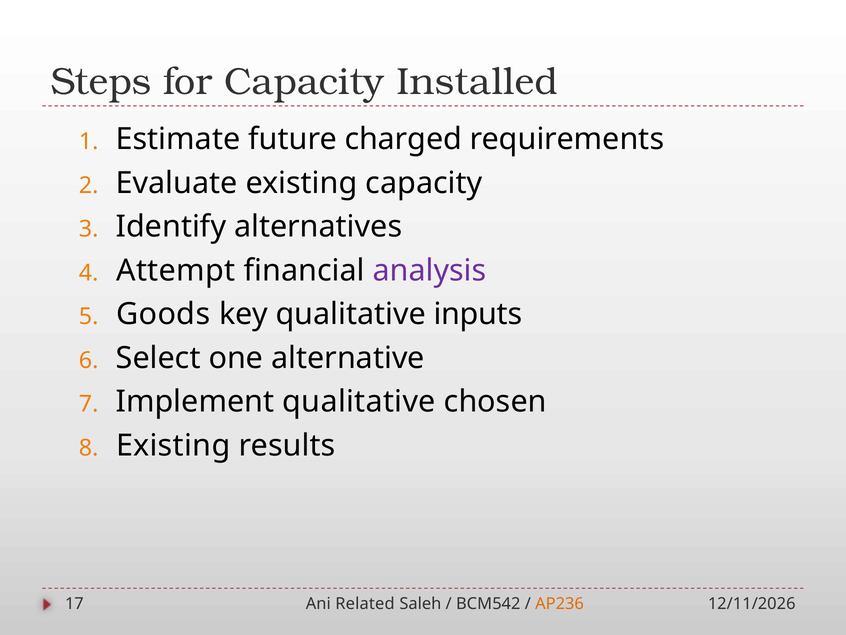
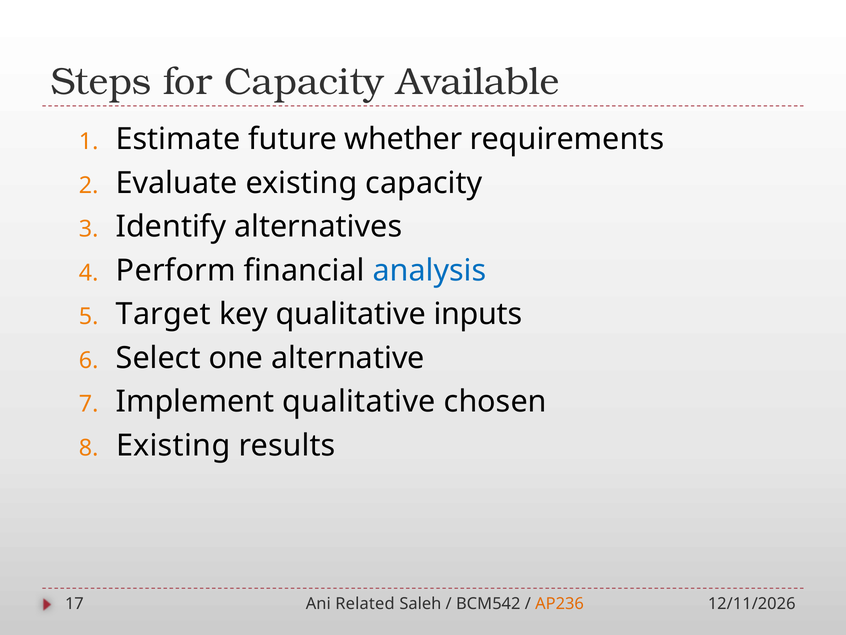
Installed: Installed -> Available
charged: charged -> whether
Attempt: Attempt -> Perform
analysis colour: purple -> blue
Goods: Goods -> Target
